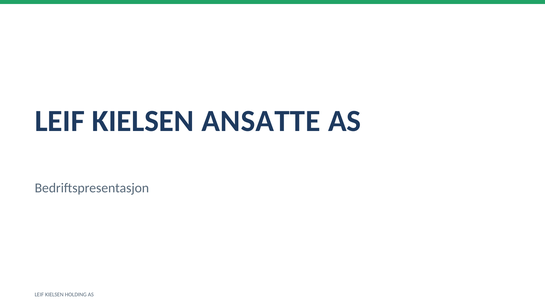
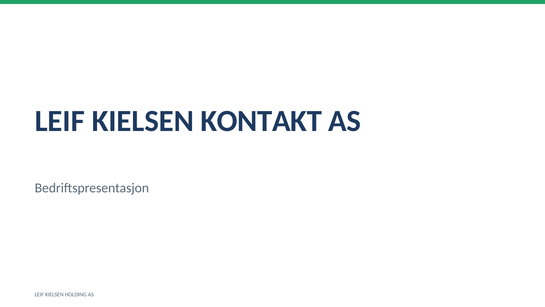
ANSATTE: ANSATTE -> KONTAKT
